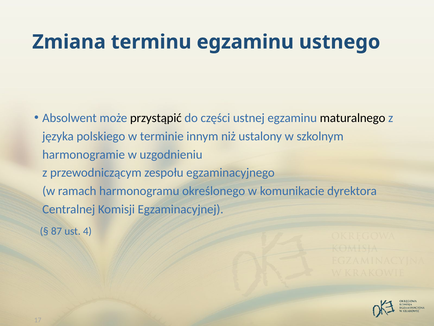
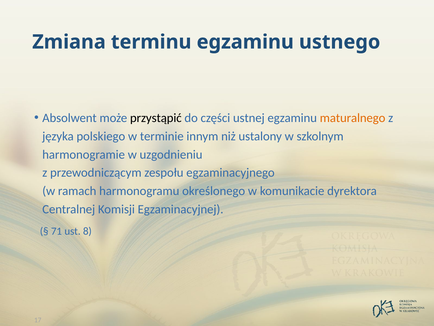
maturalnego colour: black -> orange
87: 87 -> 71
4: 4 -> 8
